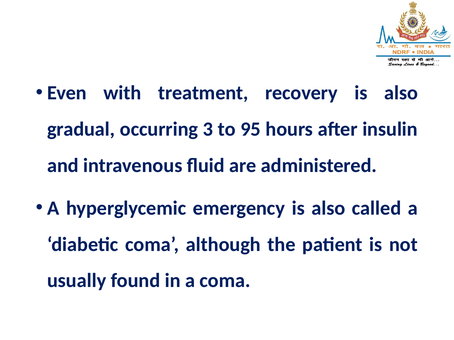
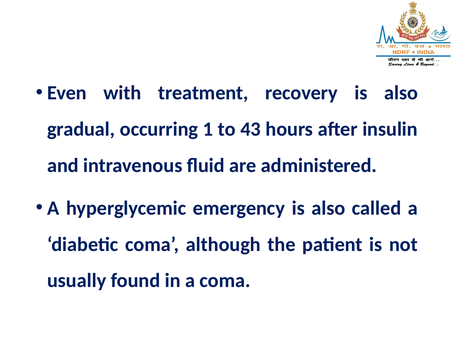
3: 3 -> 1
95: 95 -> 43
